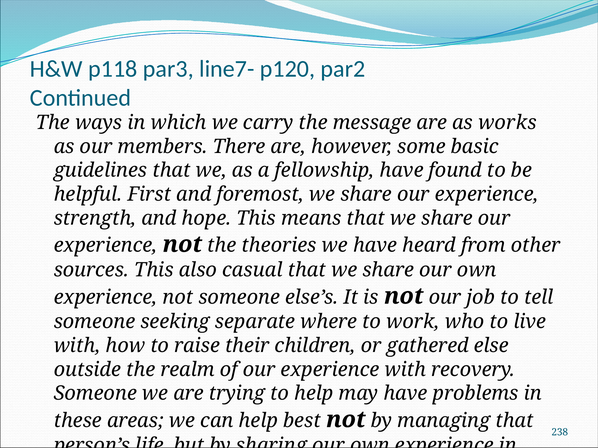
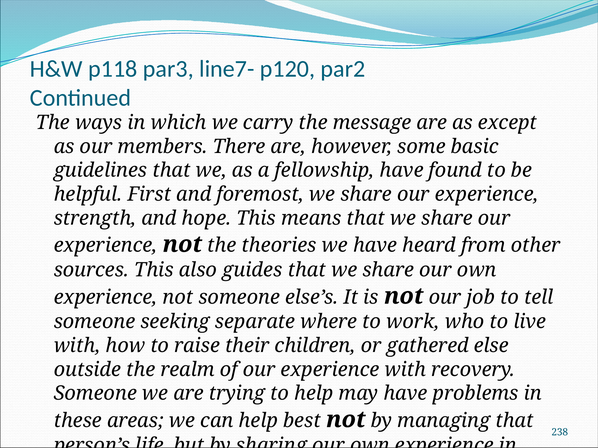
works: works -> except
casual: casual -> guides
